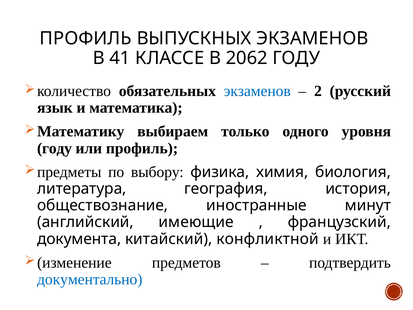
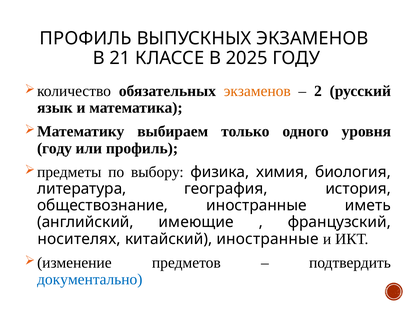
41: 41 -> 21
2062: 2062 -> 2025
экзаменов at (257, 91) colour: blue -> orange
минут: минут -> иметь
документа: документа -> носителях
китайский конфликтной: конфликтной -> иностранные
